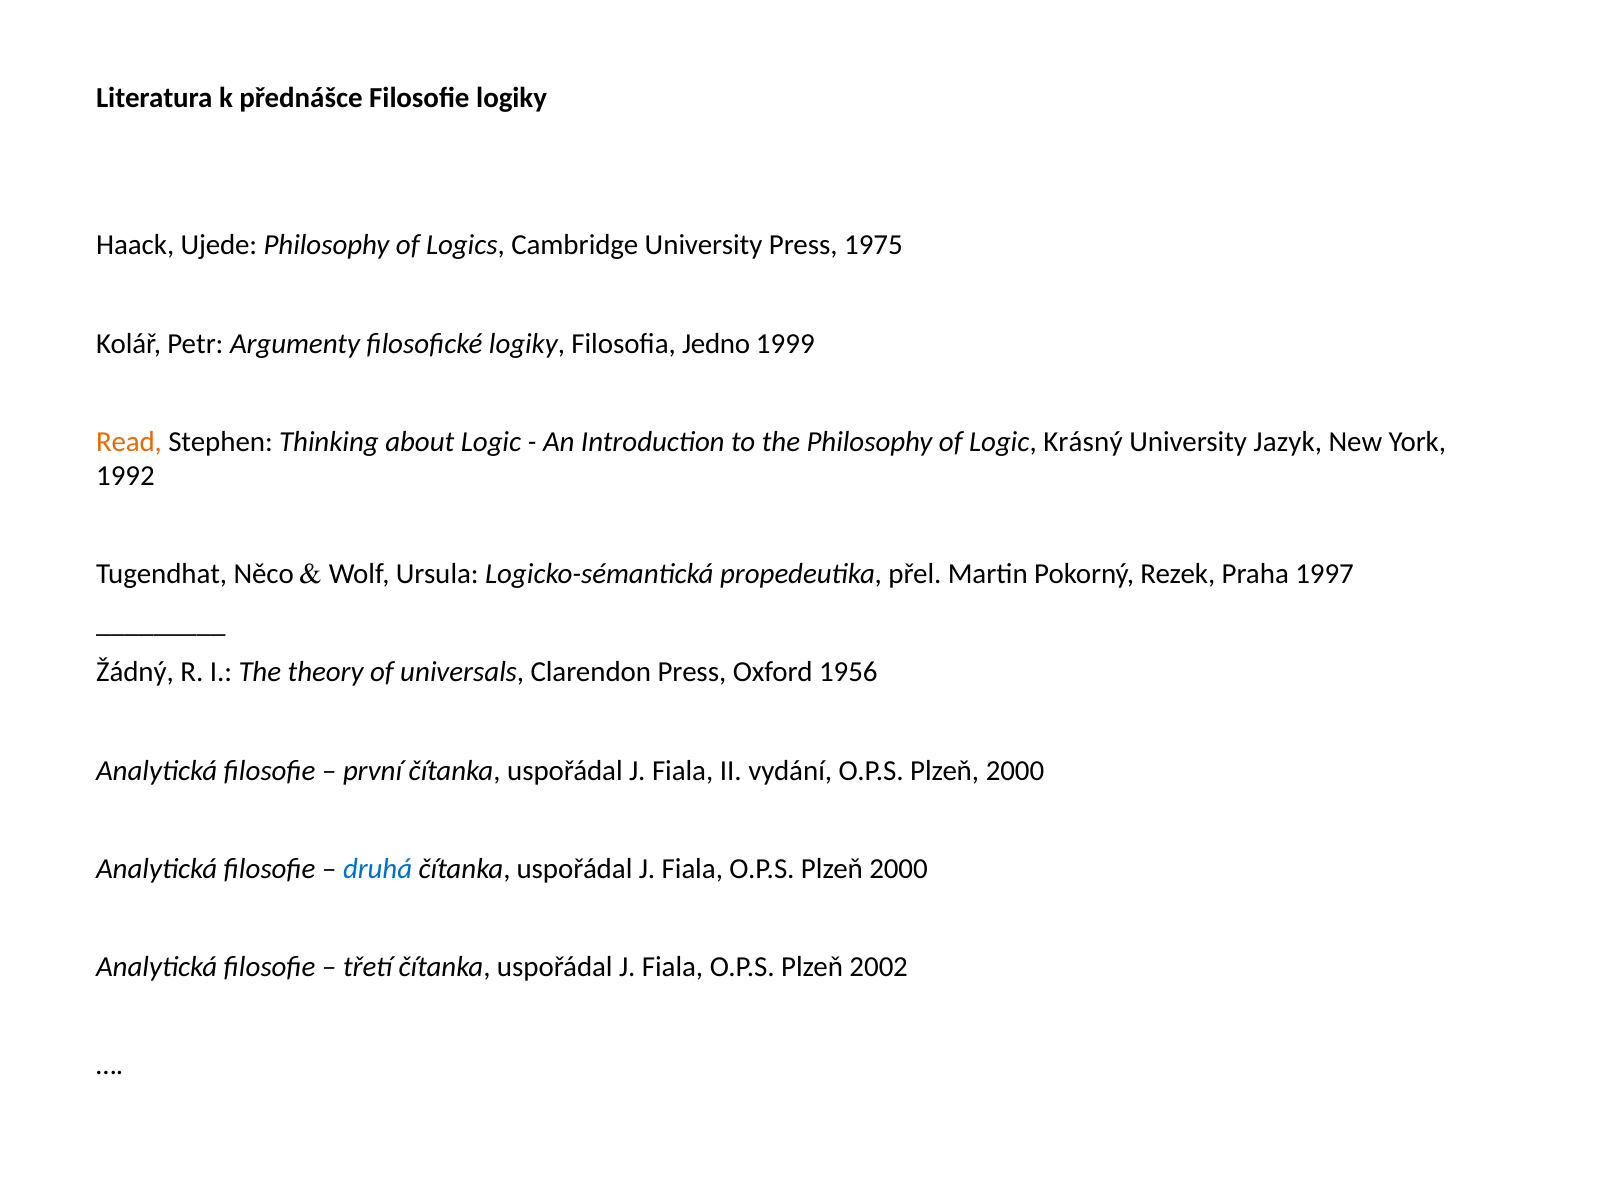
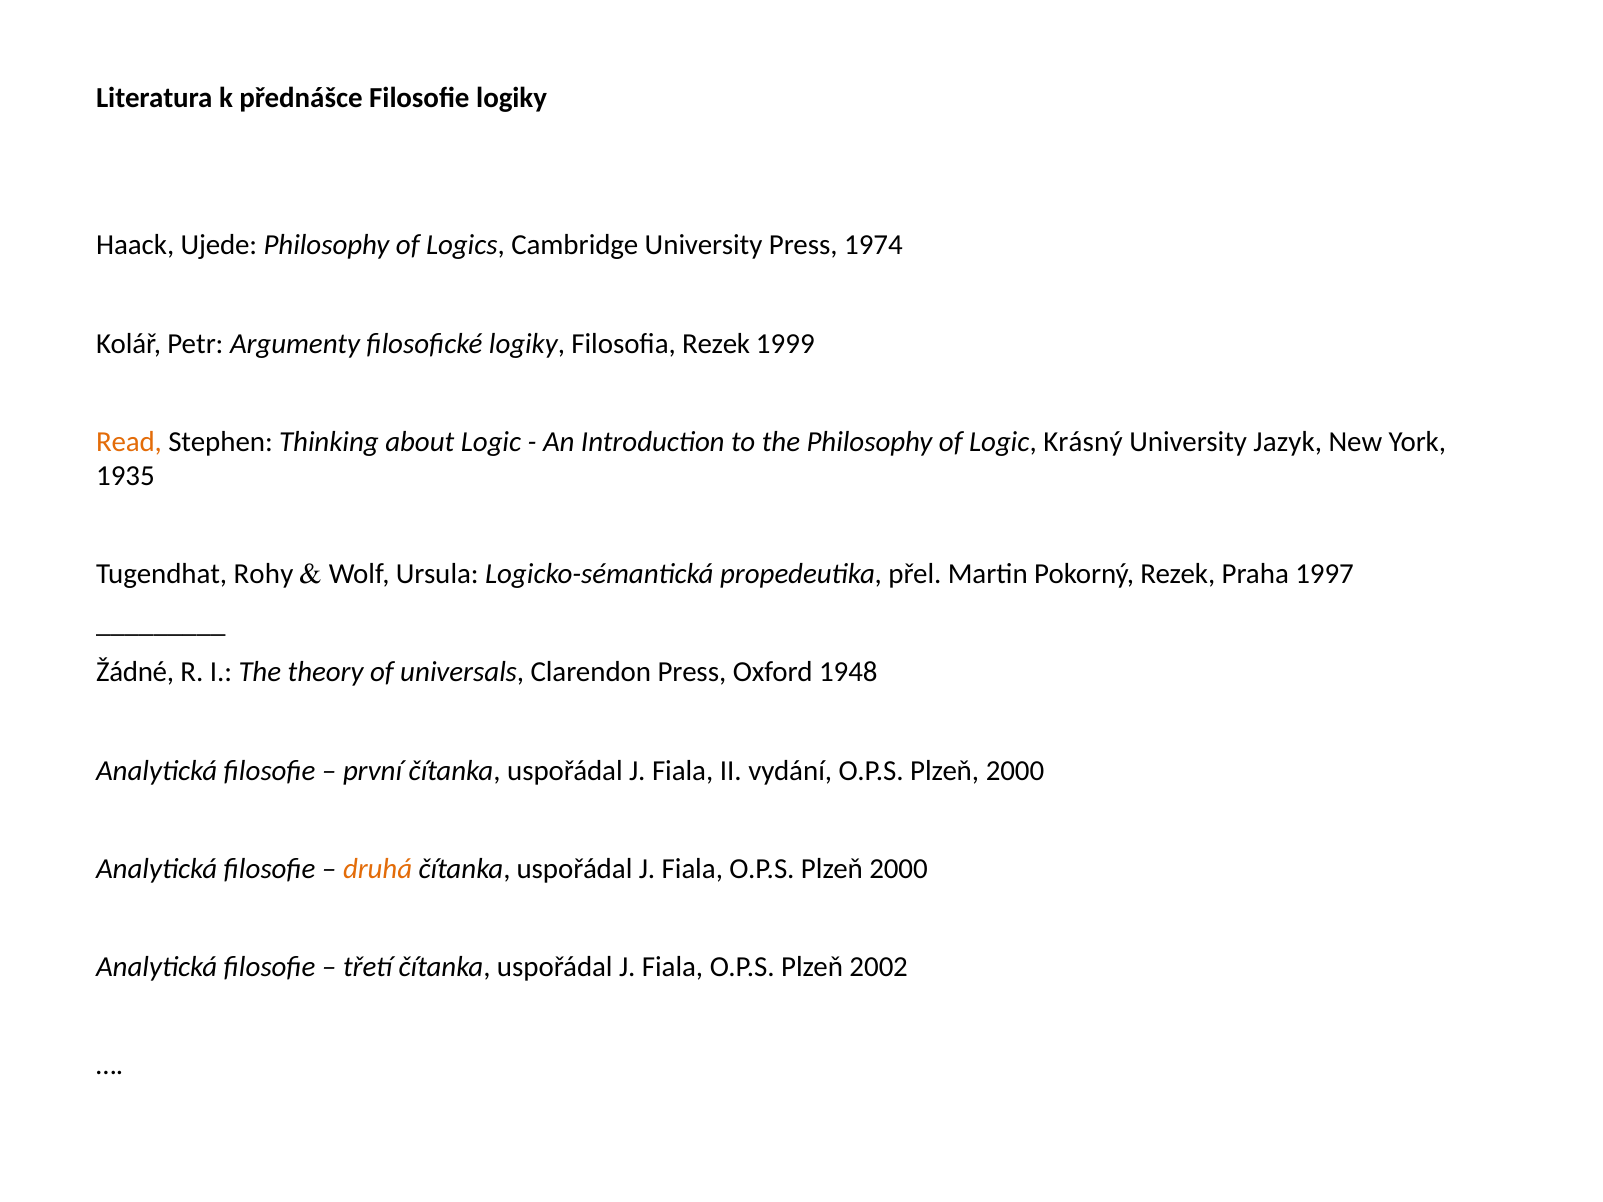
1975: 1975 -> 1974
Filosofia Jedno: Jedno -> Rezek
1992: 1992 -> 1935
Něco: Něco -> Rohy
Žádný: Žádný -> Žádné
1956: 1956 -> 1948
druhá colour: blue -> orange
